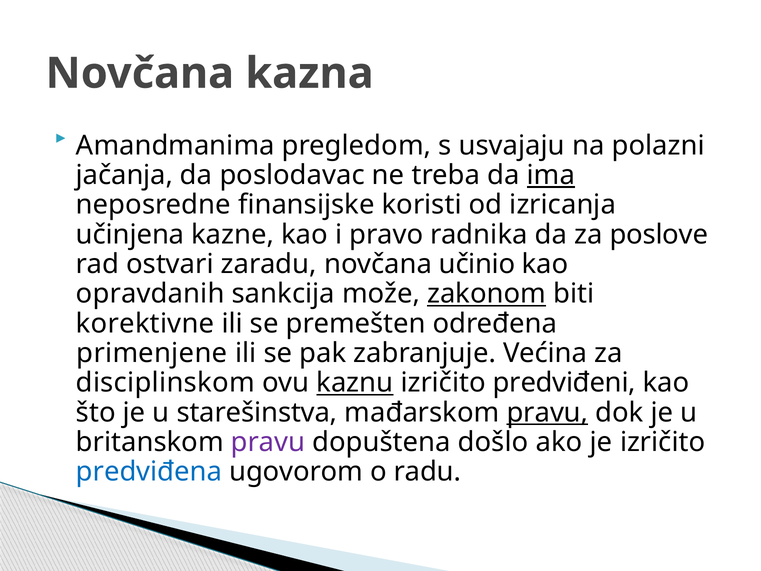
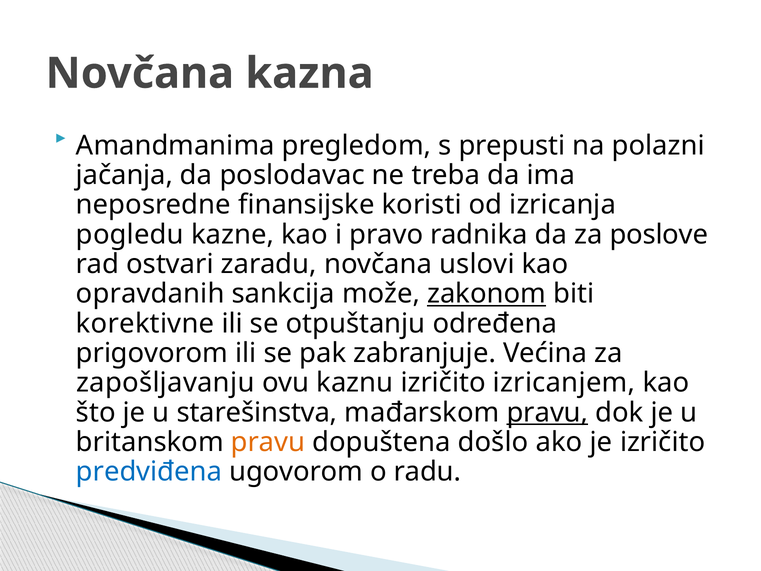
usvajaju: usvajaju -> prepusti
ima underline: present -> none
učinjena: učinjena -> pogledu
učinio: učinio -> uslovi
premešten: premešten -> otpuštanju
primenjene: primenjene -> prigovorom
disciplinskom: disciplinskom -> zapošljavanju
kaznu underline: present -> none
predviđeni: predviđeni -> izricanjem
pravu at (268, 442) colour: purple -> orange
